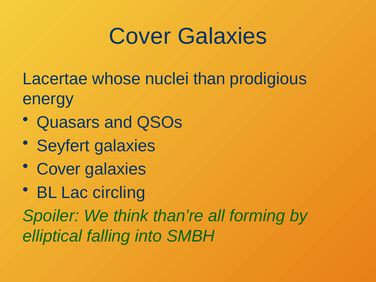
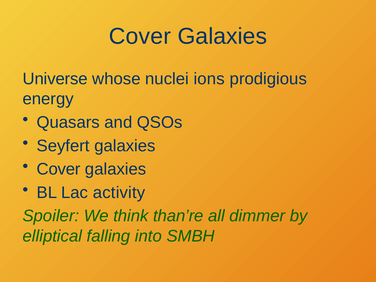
Lacertae: Lacertae -> Universe
than: than -> ions
circling: circling -> activity
forming: forming -> dimmer
